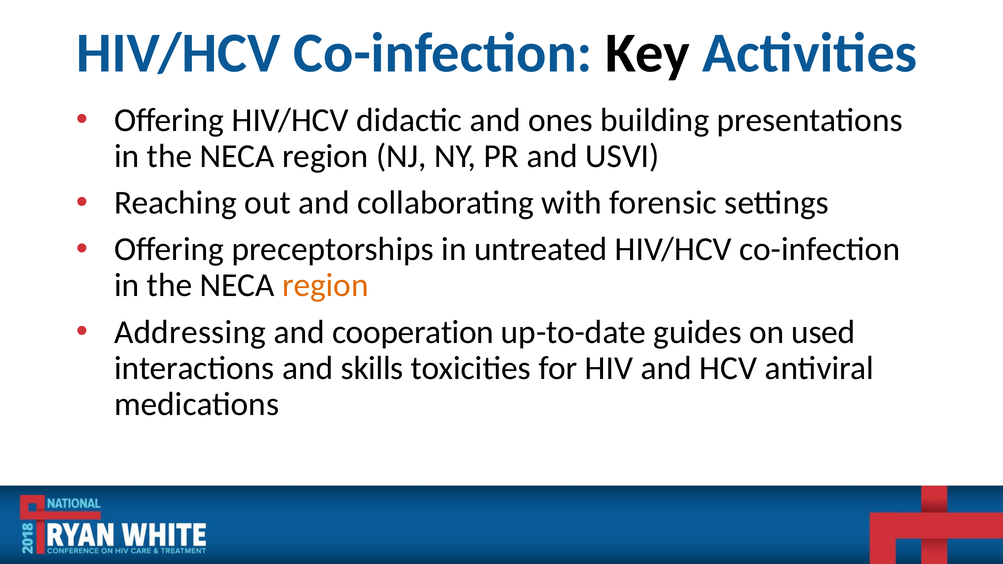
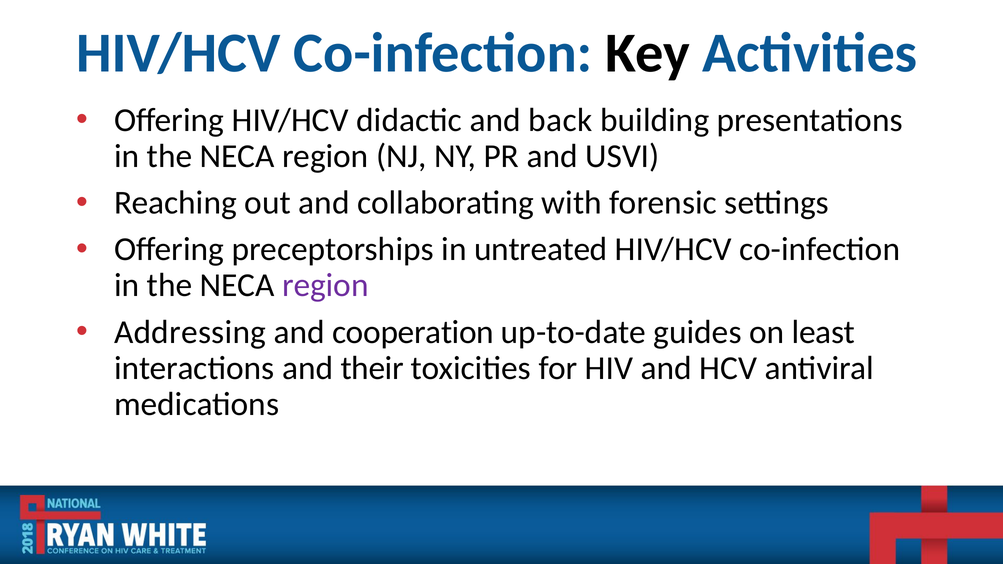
ones: ones -> back
region at (325, 286) colour: orange -> purple
used: used -> least
skills: skills -> their
